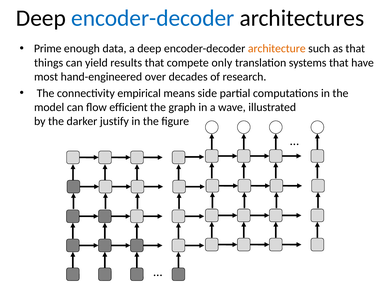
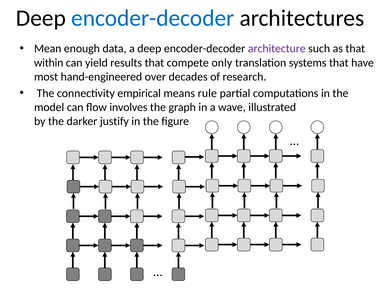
Prime: Prime -> Mean
architecture colour: orange -> purple
things: things -> within
side: side -> rule
efficient: efficient -> involves
